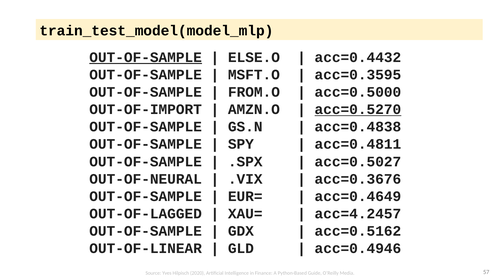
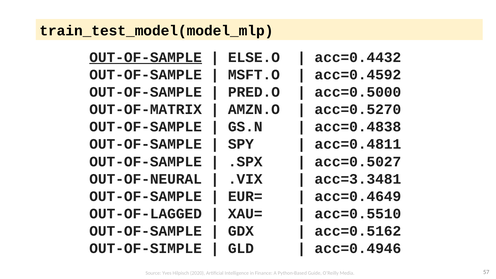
acc=0.3595: acc=0.3595 -> acc=0.4592
FROM.O: FROM.O -> PRED.O
OUT-OF-IMPORT: OUT-OF-IMPORT -> OUT-OF-MATRIX
acc=0.5270 underline: present -> none
acc=0.3676: acc=0.3676 -> acc=3.3481
acc=4.2457: acc=4.2457 -> acc=0.5510
OUT-OF-LINEAR: OUT-OF-LINEAR -> OUT-OF-SIMPLE
